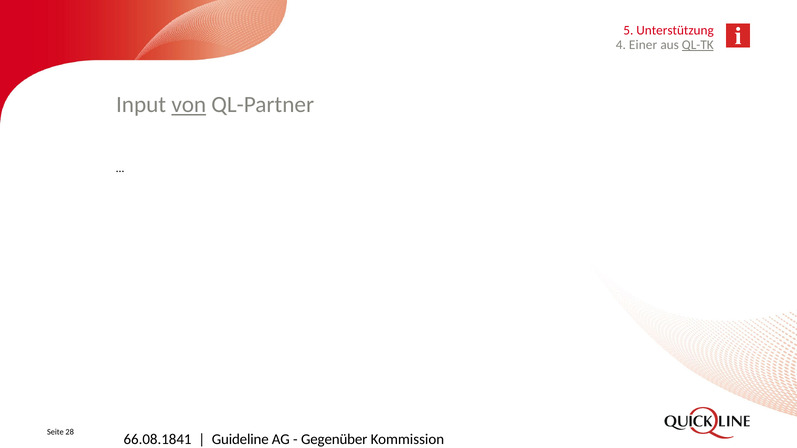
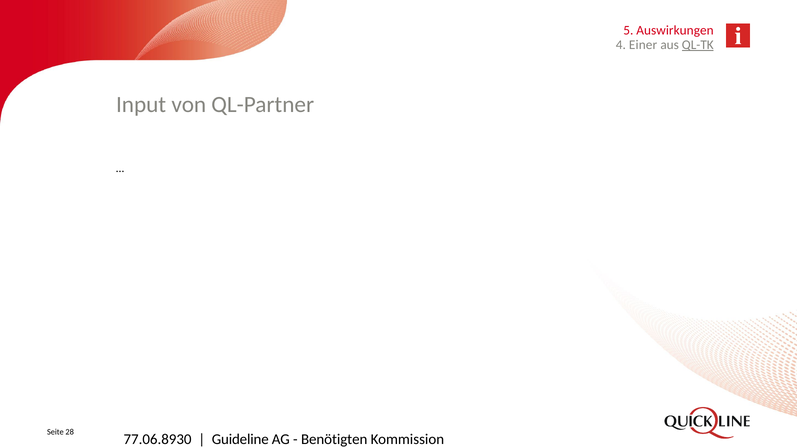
Unterstützung: Unterstützung -> Auswirkungen
von underline: present -> none
66.08.1841: 66.08.1841 -> 77.06.8930
Gegenüber: Gegenüber -> Benötigten
